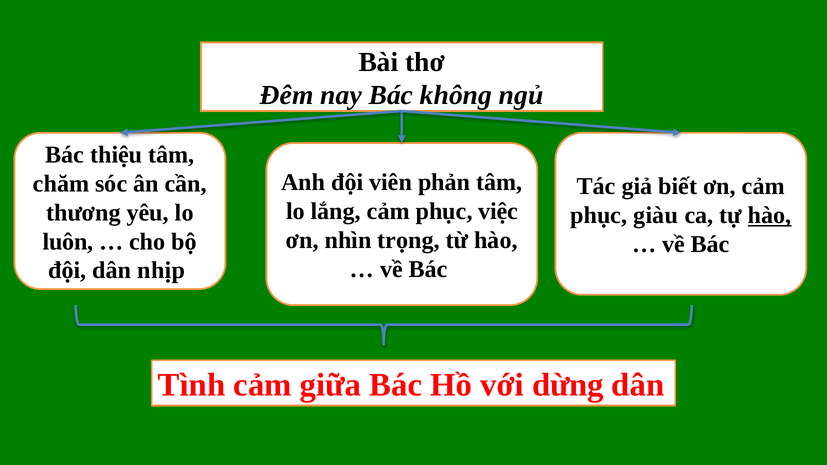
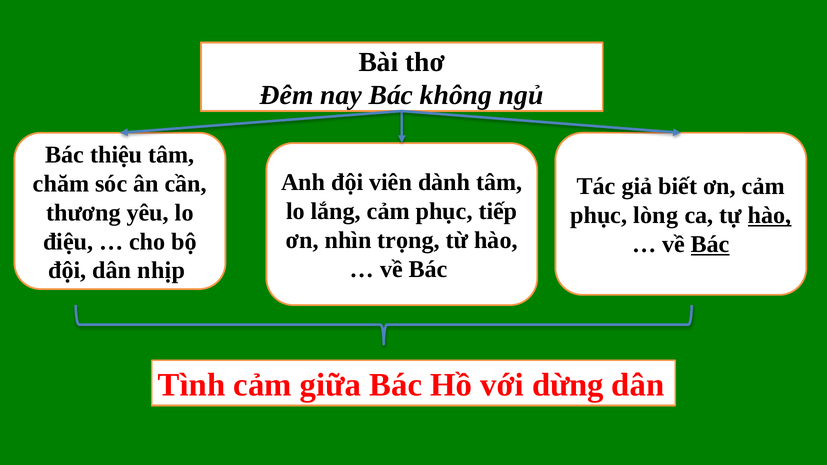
phản: phản -> dành
việc: việc -> tiếp
giàu: giàu -> lòng
luôn: luôn -> điệu
Bác at (710, 245) underline: none -> present
